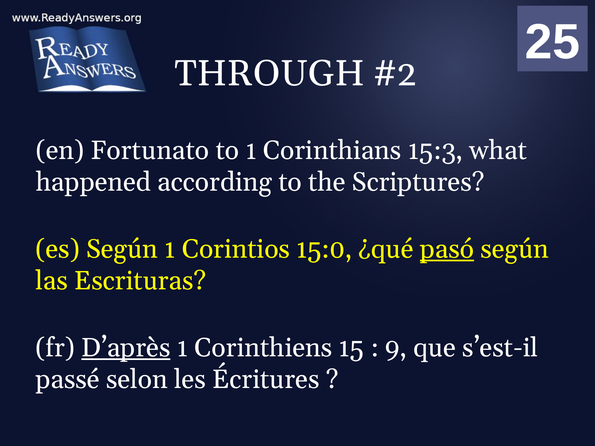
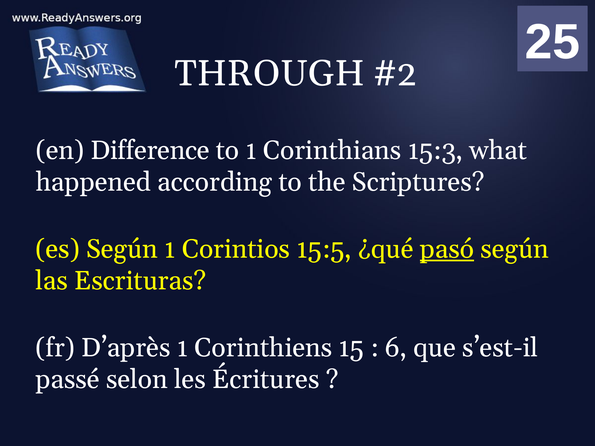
Fortunato: Fortunato -> Difference
15:0: 15:0 -> 15:5
D’après underline: present -> none
9: 9 -> 6
